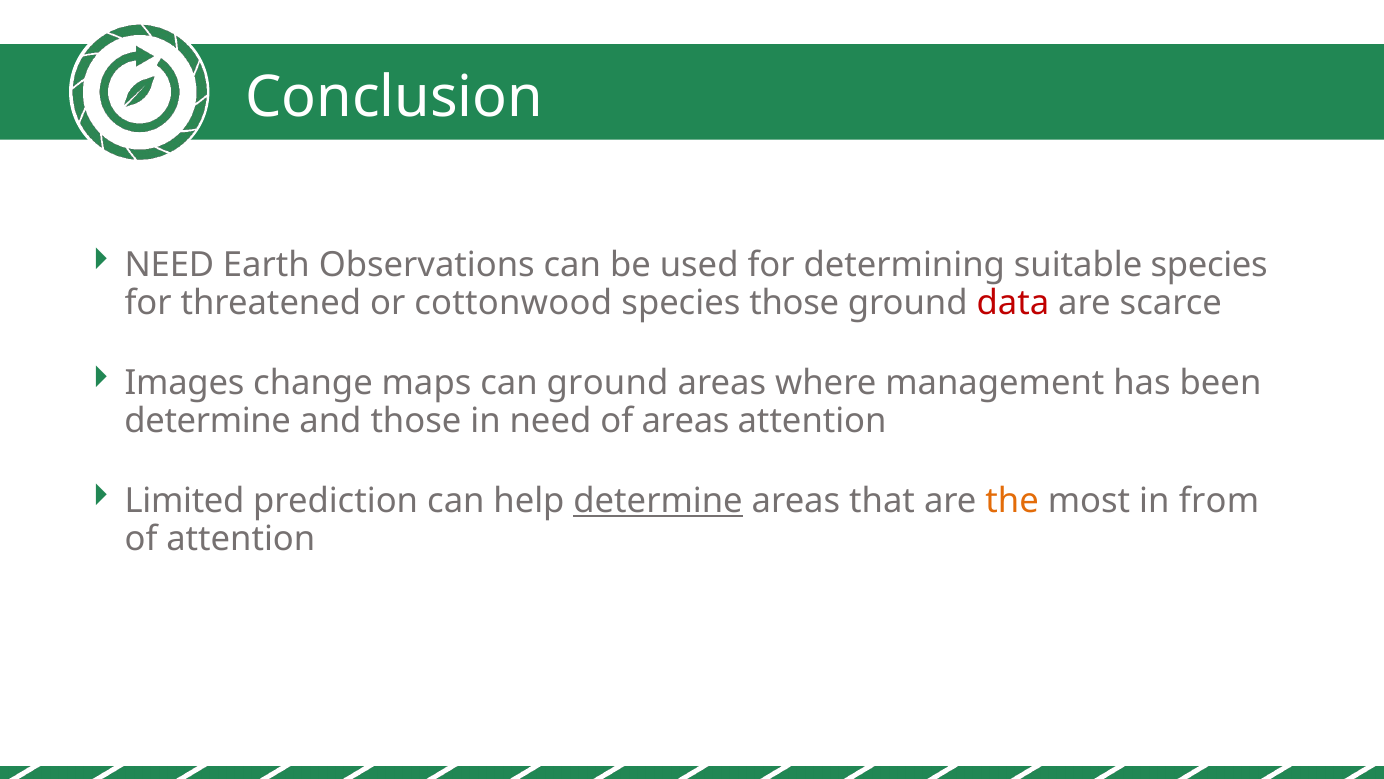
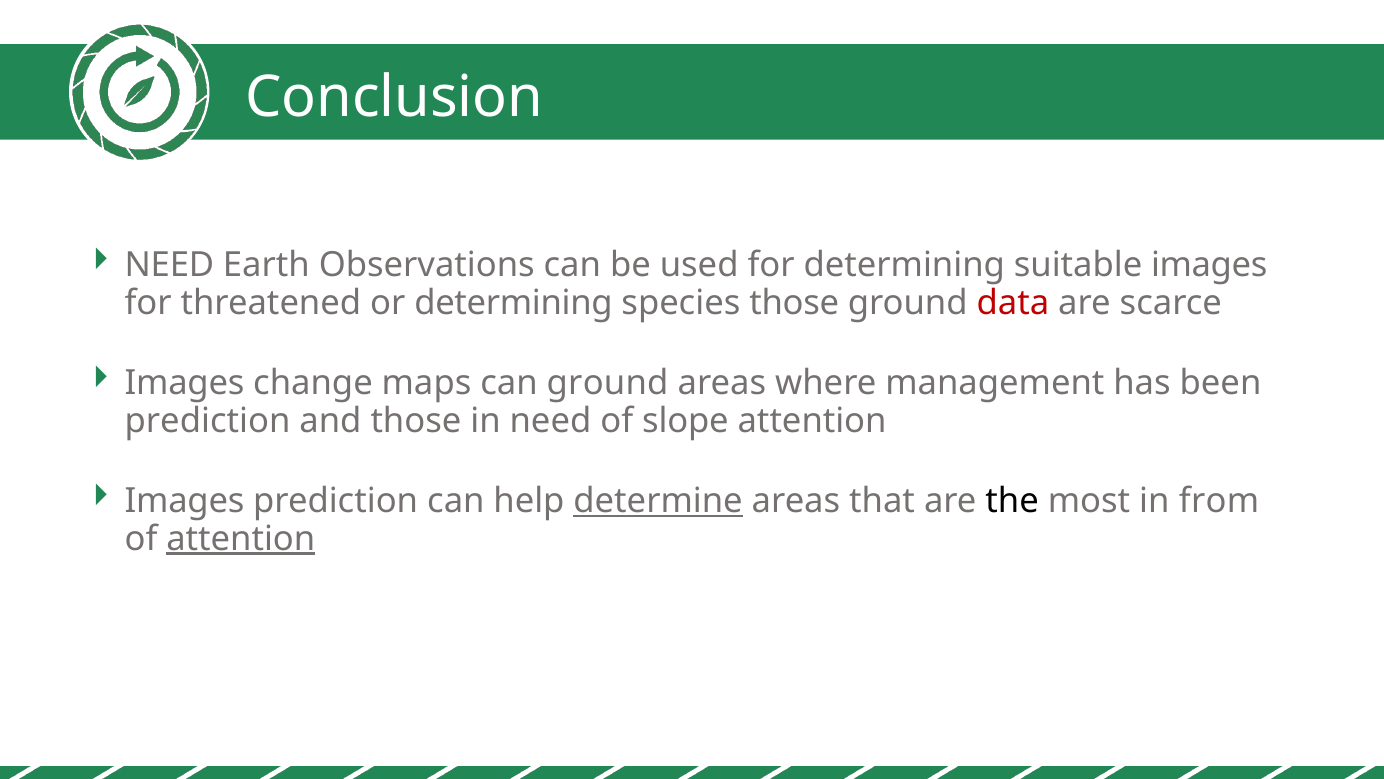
suitable species: species -> images
or cottonwood: cottonwood -> determining
determine at (208, 420): determine -> prediction
of areas: areas -> slope
Limited at (185, 501): Limited -> Images
the colour: orange -> black
attention at (241, 538) underline: none -> present
